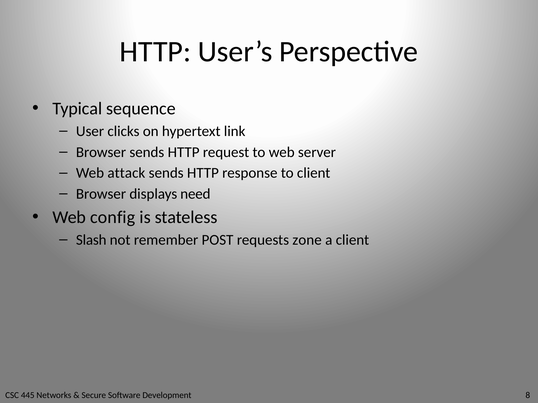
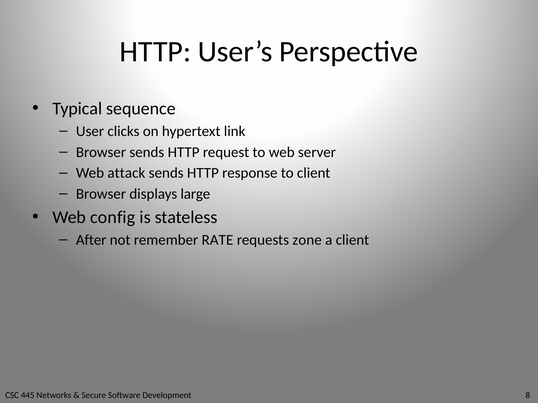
need: need -> large
Slash: Slash -> After
POST: POST -> RATE
